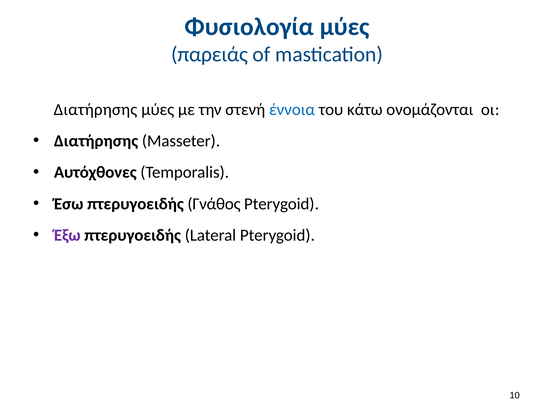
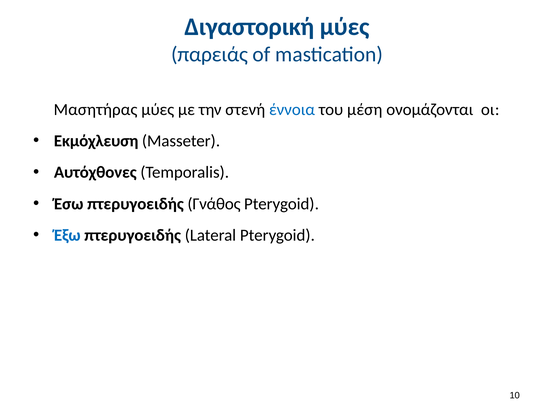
Φυσιολογία: Φυσιολογία -> Διγαστορική
Διατήρησης at (95, 110): Διατήρησης -> Μασητήρας
κάτω: κάτω -> μέση
Διατήρησης at (96, 141): Διατήρησης -> Εκμόχλευση
Έξω colour: purple -> blue
